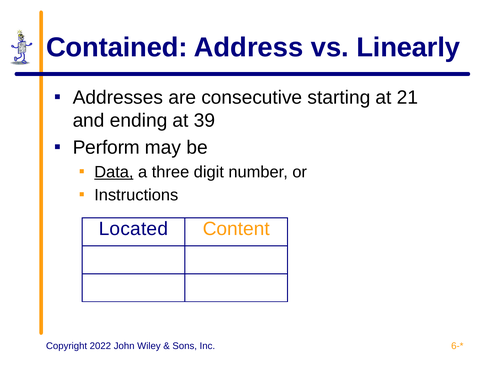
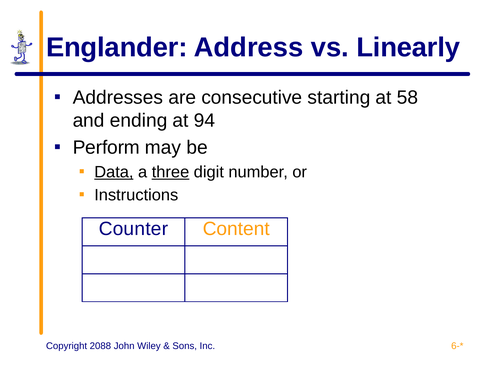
Contained: Contained -> Englander
21: 21 -> 58
39: 39 -> 94
three underline: none -> present
Located: Located -> Counter
2022: 2022 -> 2088
